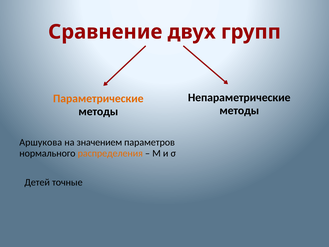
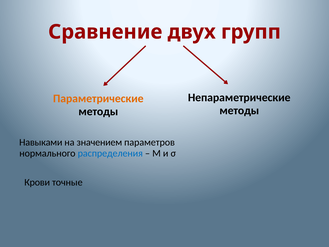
Аршукова: Аршукова -> Навыками
распределения colour: orange -> blue
Детей: Детей -> Крови
